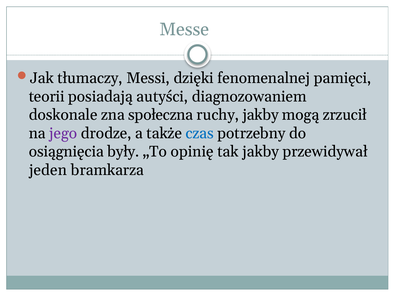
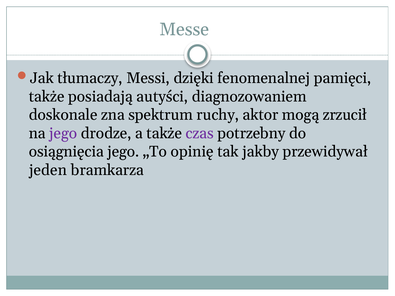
teorii at (47, 97): teorii -> także
społeczna: społeczna -> spektrum
ruchy jakby: jakby -> aktor
czas colour: blue -> purple
osiągnięcia były: były -> jego
